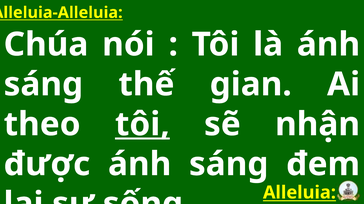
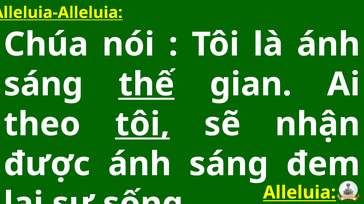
thế underline: none -> present
